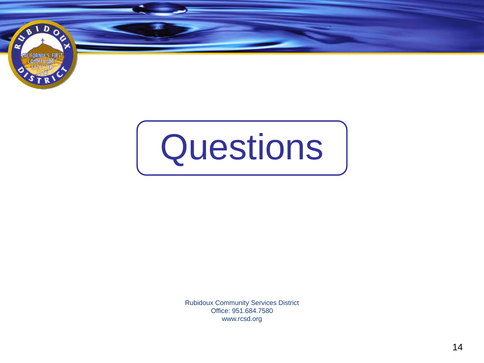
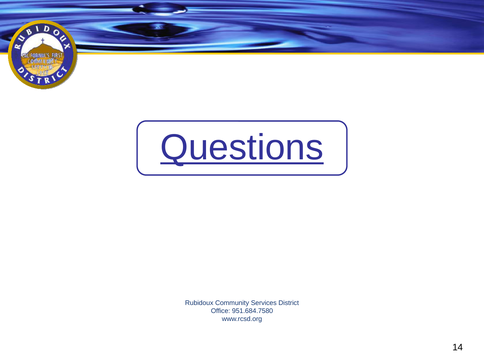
Questions underline: none -> present
